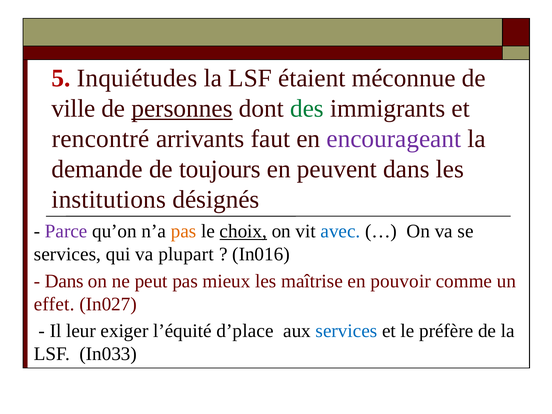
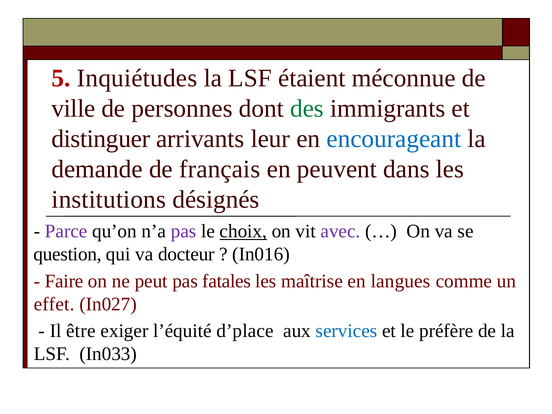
personnes underline: present -> none
rencontré: rencontré -> distinguer
faut: faut -> leur
encourageant colour: purple -> blue
toujours: toujours -> français
pas at (184, 231) colour: orange -> purple
avec colour: blue -> purple
services at (67, 254): services -> question
plupart: plupart -> docteur
Dans at (64, 281): Dans -> Faire
mieux: mieux -> fatales
pouvoir: pouvoir -> langues
leur: leur -> être
